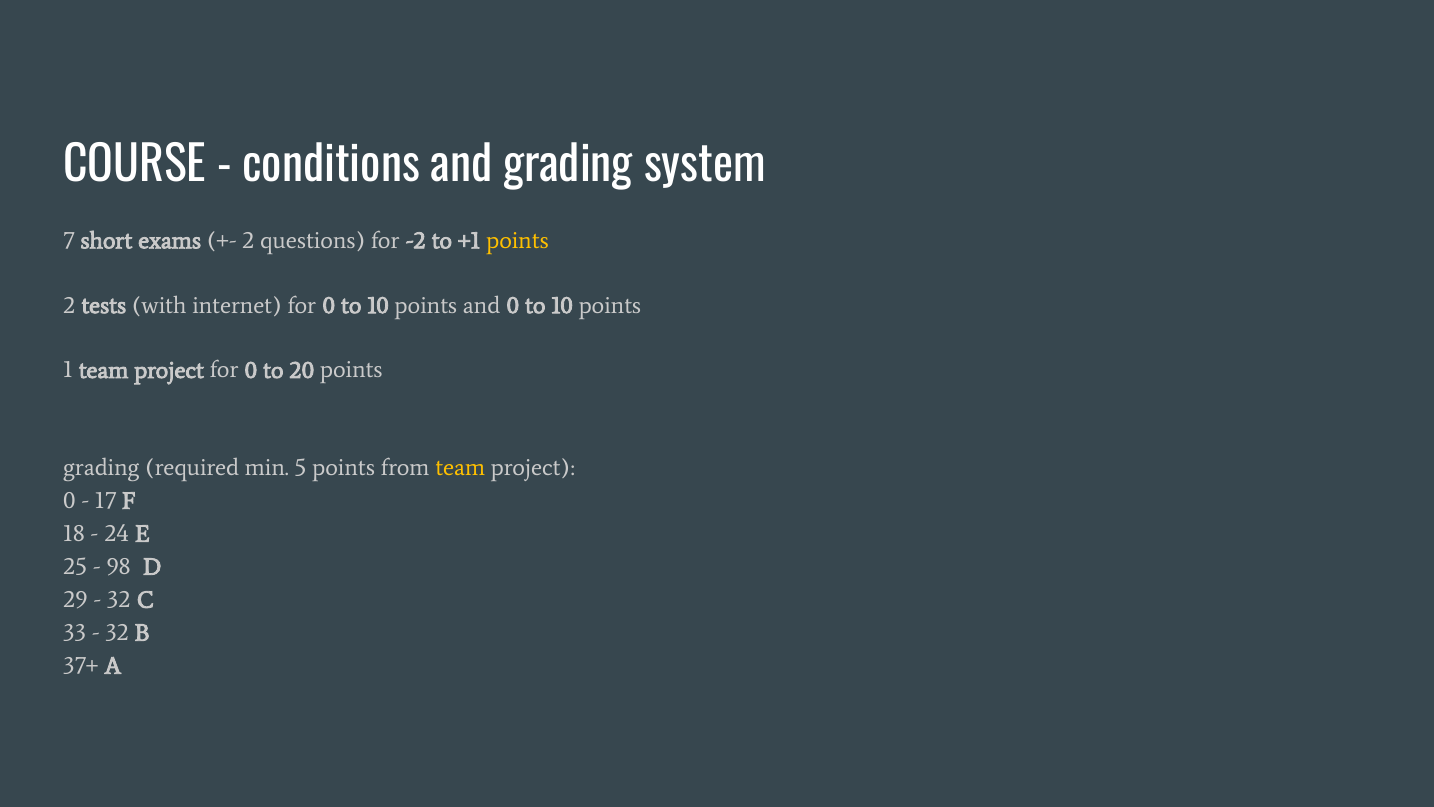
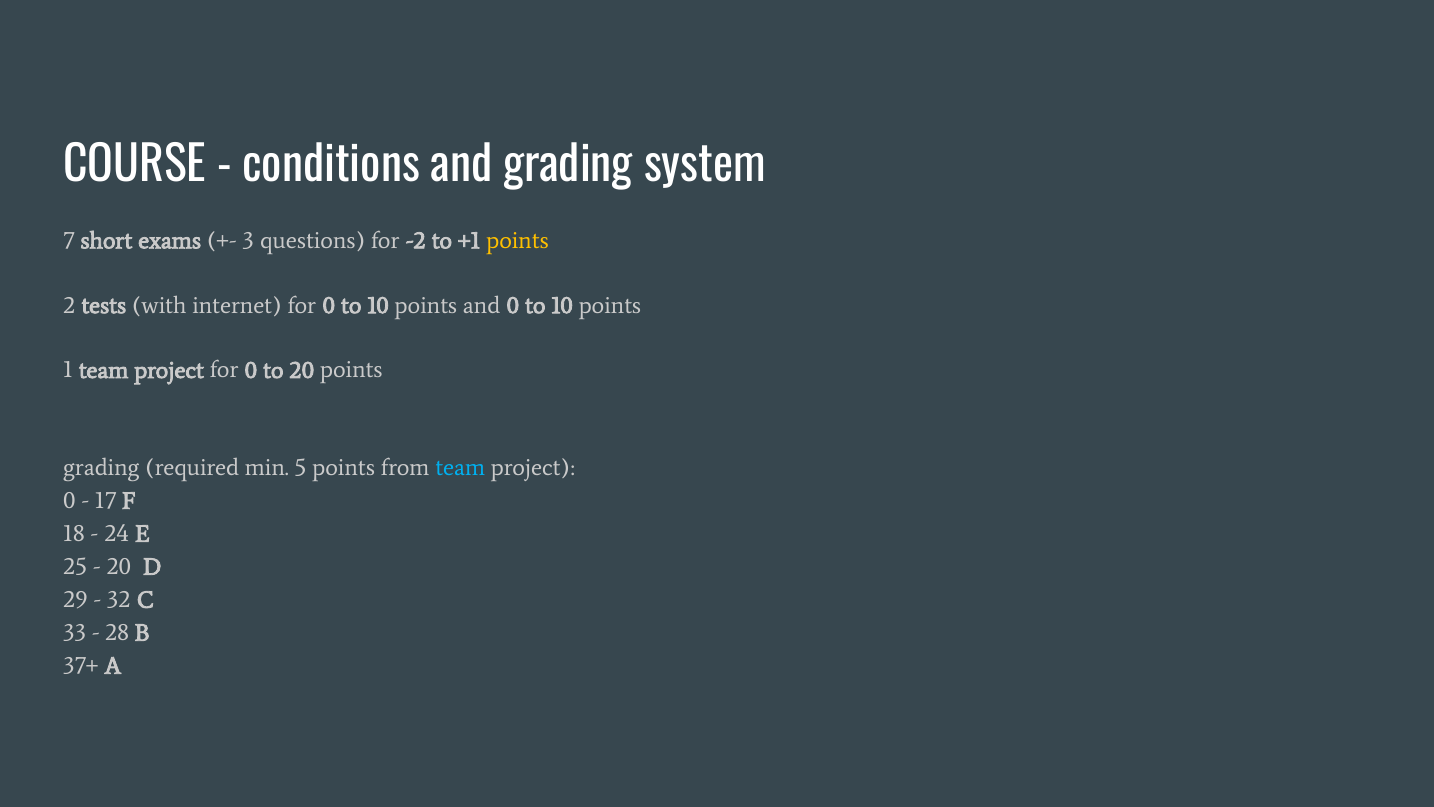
2 at (248, 240): 2 -> 3
team at (460, 468) colour: yellow -> light blue
98 at (119, 567): 98 -> 20
32 at (117, 633): 32 -> 28
